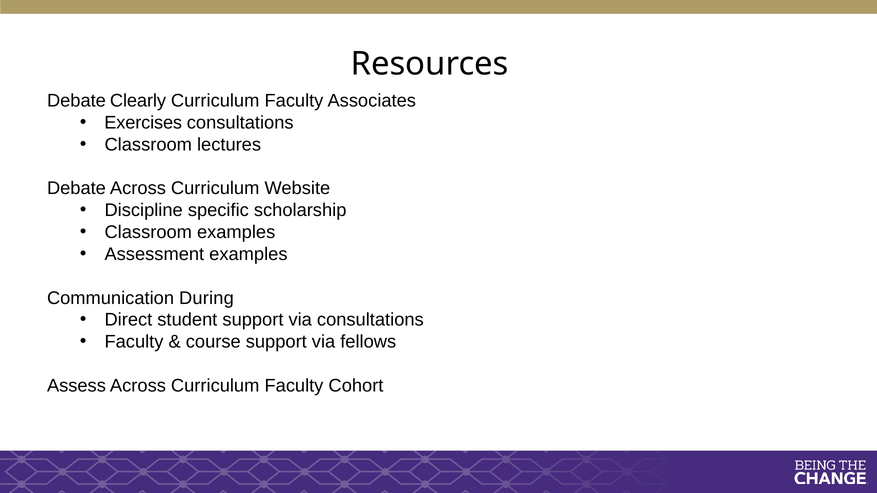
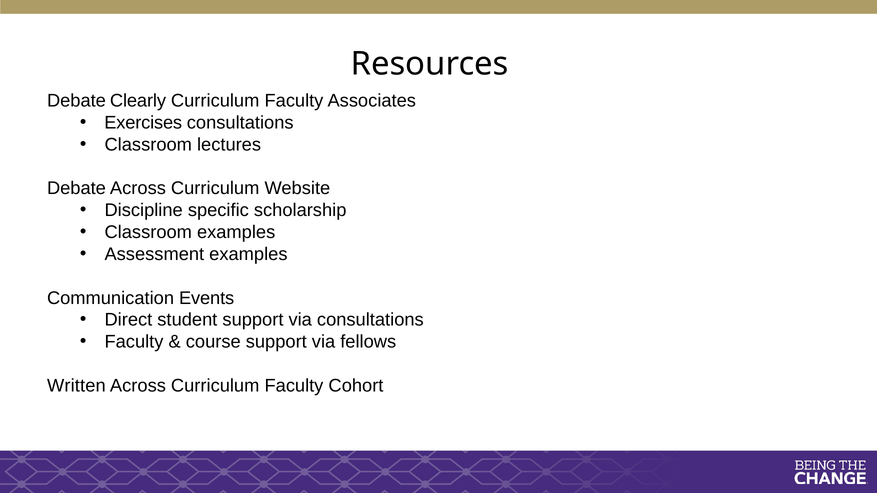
During: During -> Events
Assess: Assess -> Written
